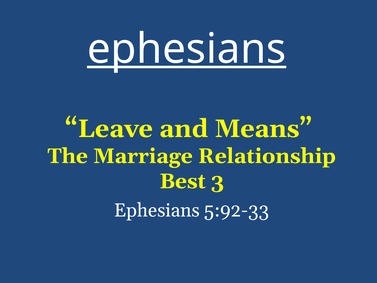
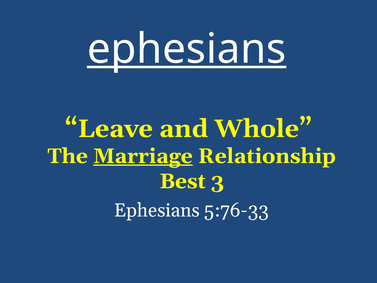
Means: Means -> Whole
Marriage underline: none -> present
5:92-33: 5:92-33 -> 5:76-33
